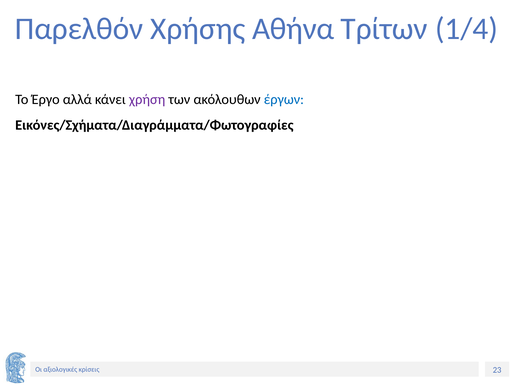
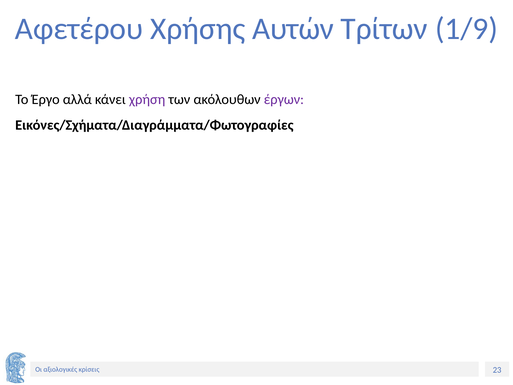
Παρελθόν: Παρελθόν -> Αφετέρου
Αθήνα: Αθήνα -> Αυτών
1/4: 1/4 -> 1/9
έργων colour: blue -> purple
